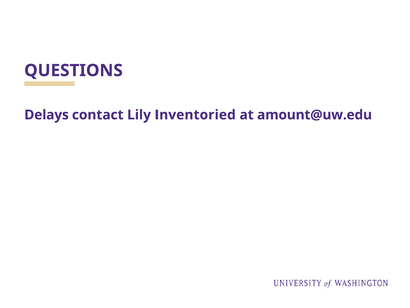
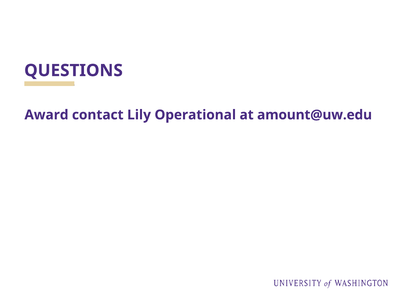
Delays: Delays -> Award
Inventoried: Inventoried -> Operational
